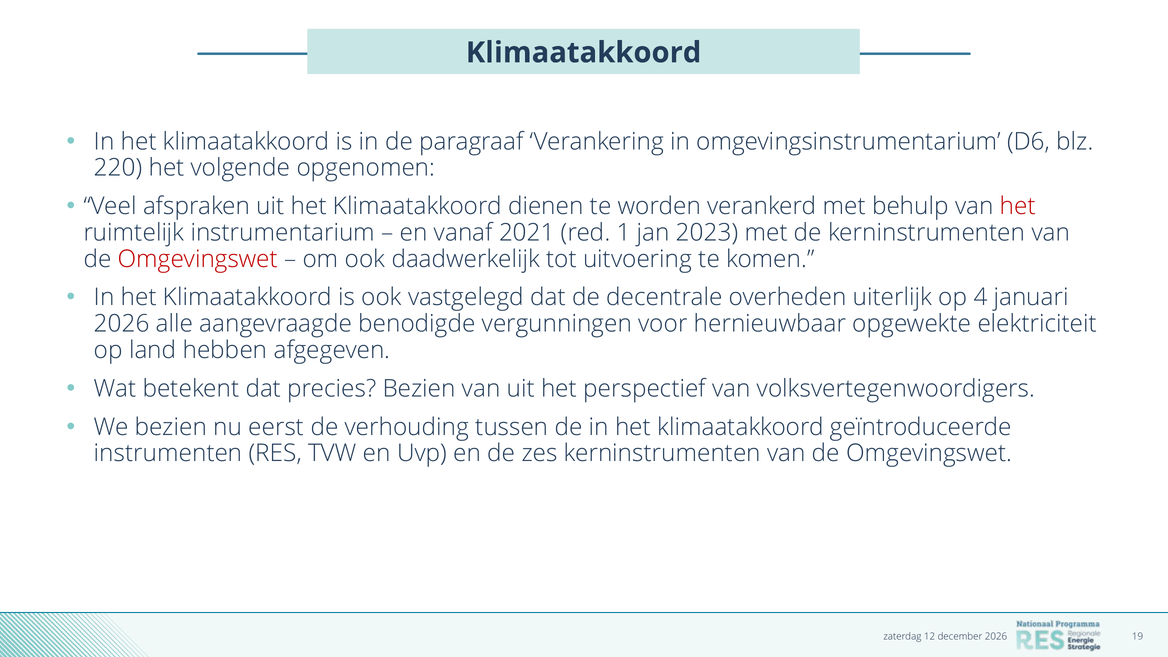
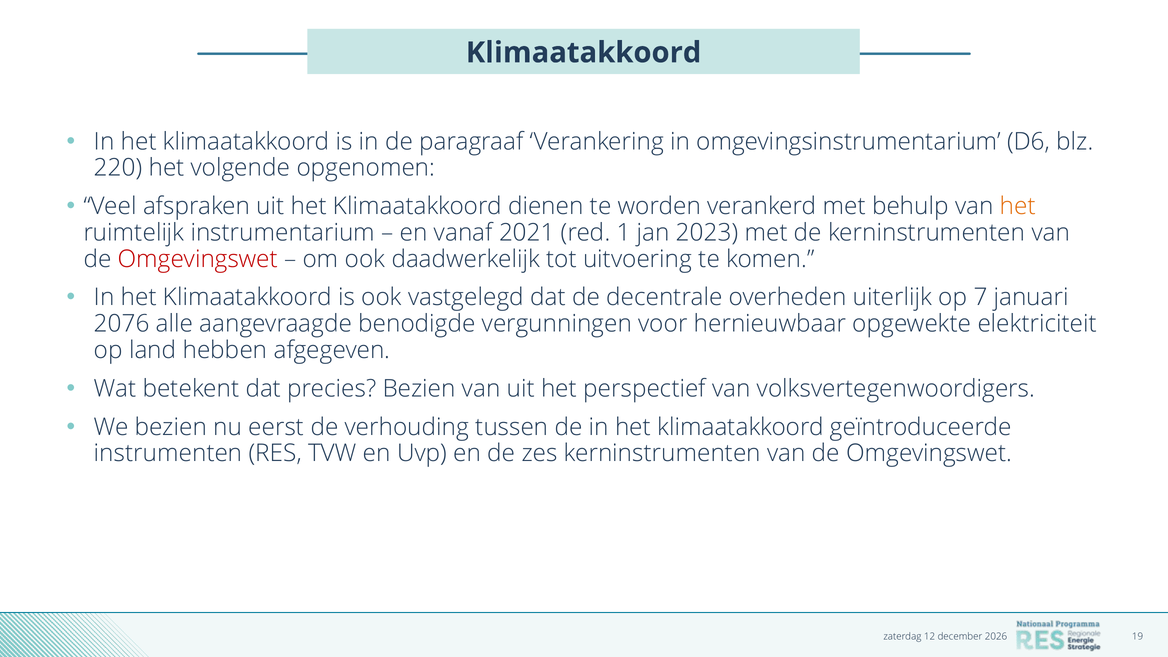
het at (1018, 206) colour: red -> orange
4: 4 -> 7
2026 at (122, 324): 2026 -> 2076
